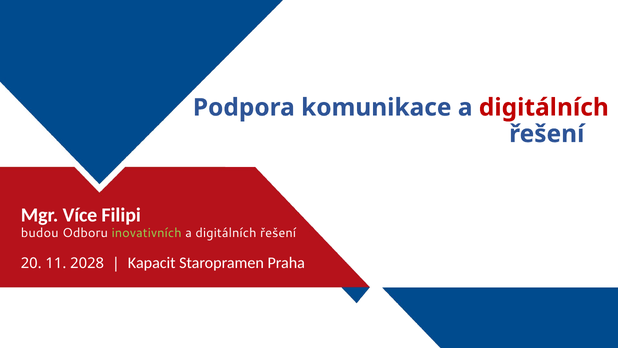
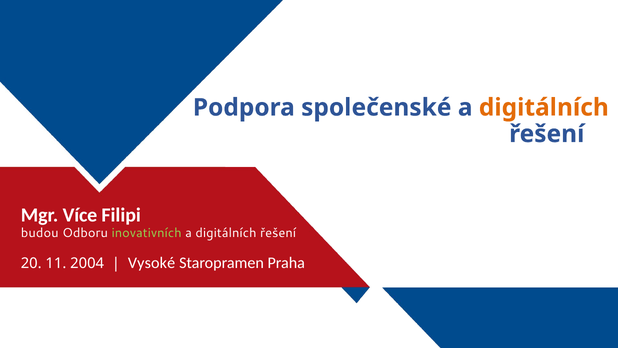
komunikace: komunikace -> společenské
digitálních at (544, 107) colour: red -> orange
2028: 2028 -> 2004
Kapacit: Kapacit -> Vysoké
